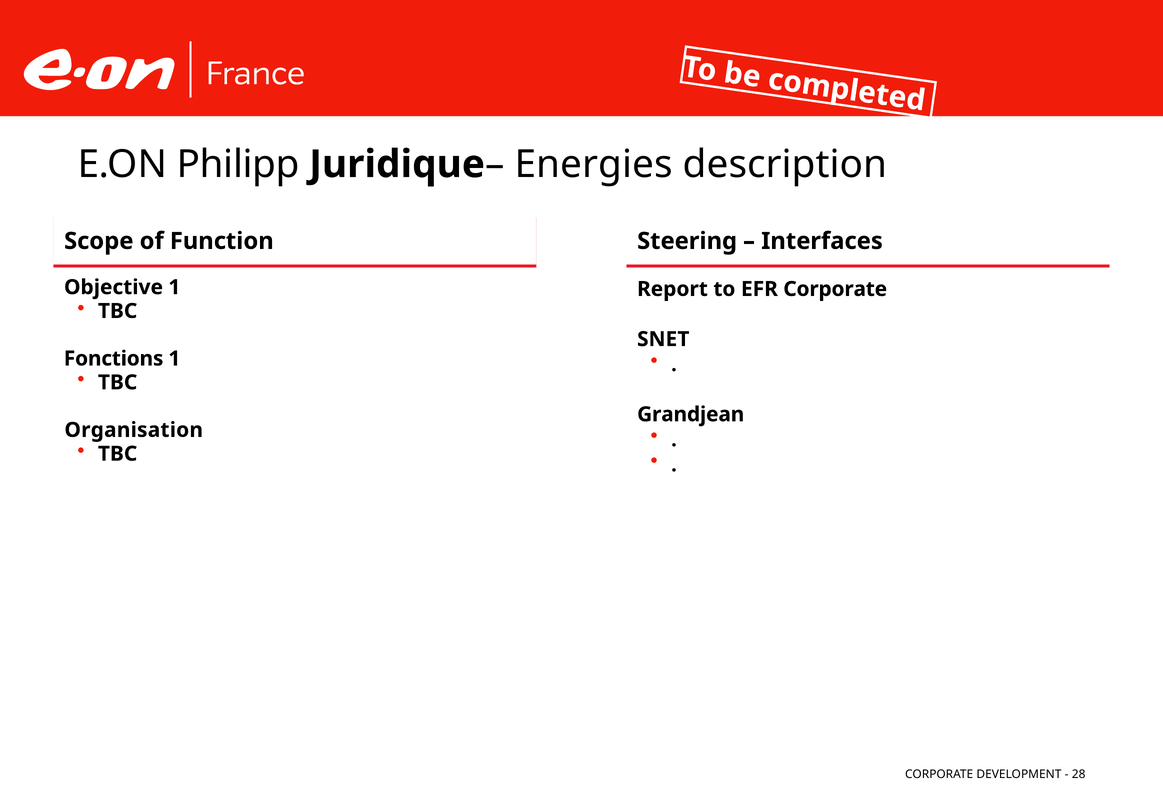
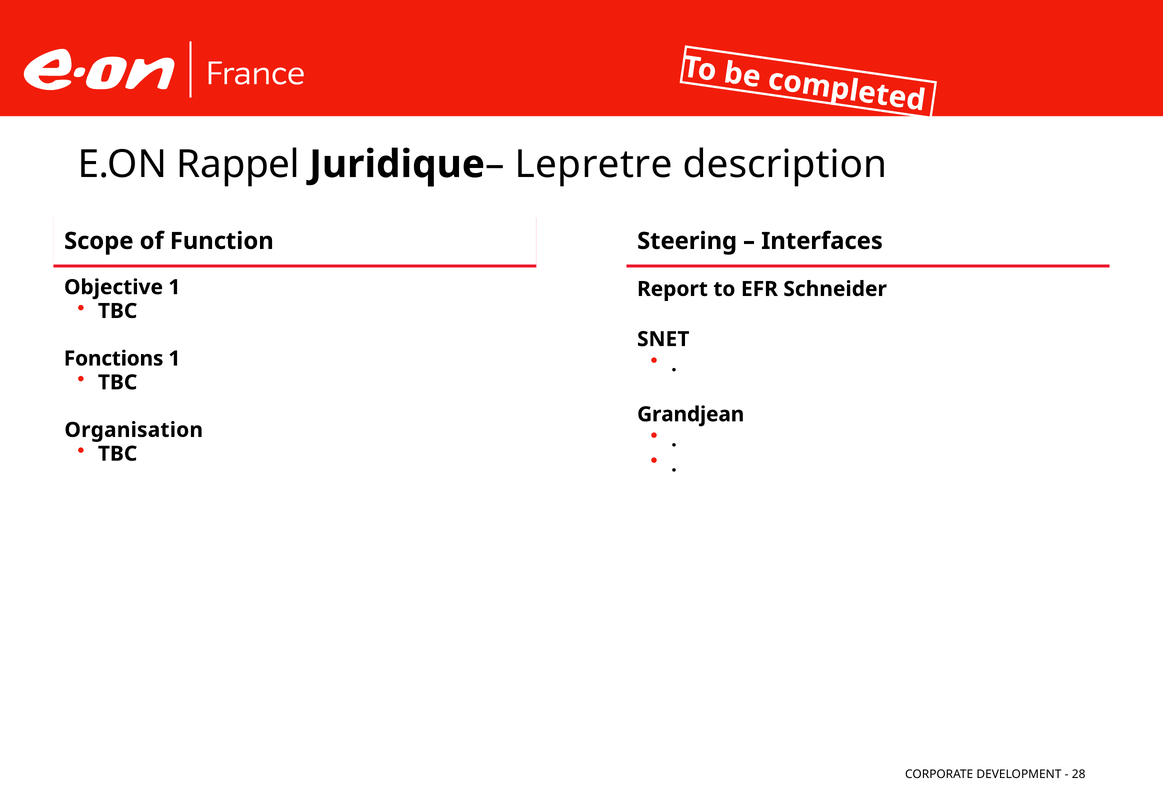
Philipp: Philipp -> Rappel
Energies: Energies -> Lepretre
EFR Corporate: Corporate -> Schneider
